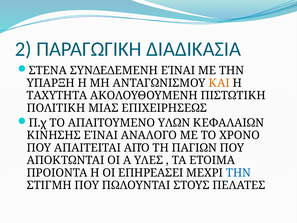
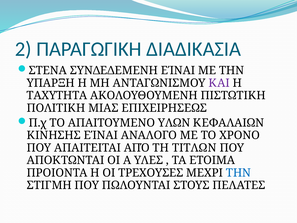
ΚΑΙ colour: orange -> purple
ΠΑΓΙΩΝ: ΠΑΓΙΩΝ -> ΤΙΤΛΩΝ
ΕΠΗΡΕΑΣΕΙ: ΕΠΗΡΕΑΣΕΙ -> ΤΡΕΧΟΥΣΕΣ
